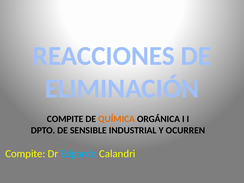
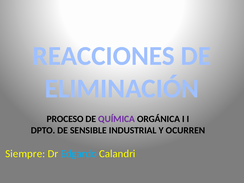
COMPITE at (65, 119): COMPITE -> PROCESO
QUÍMICA colour: orange -> purple
Compite at (25, 154): Compite -> Siempre
